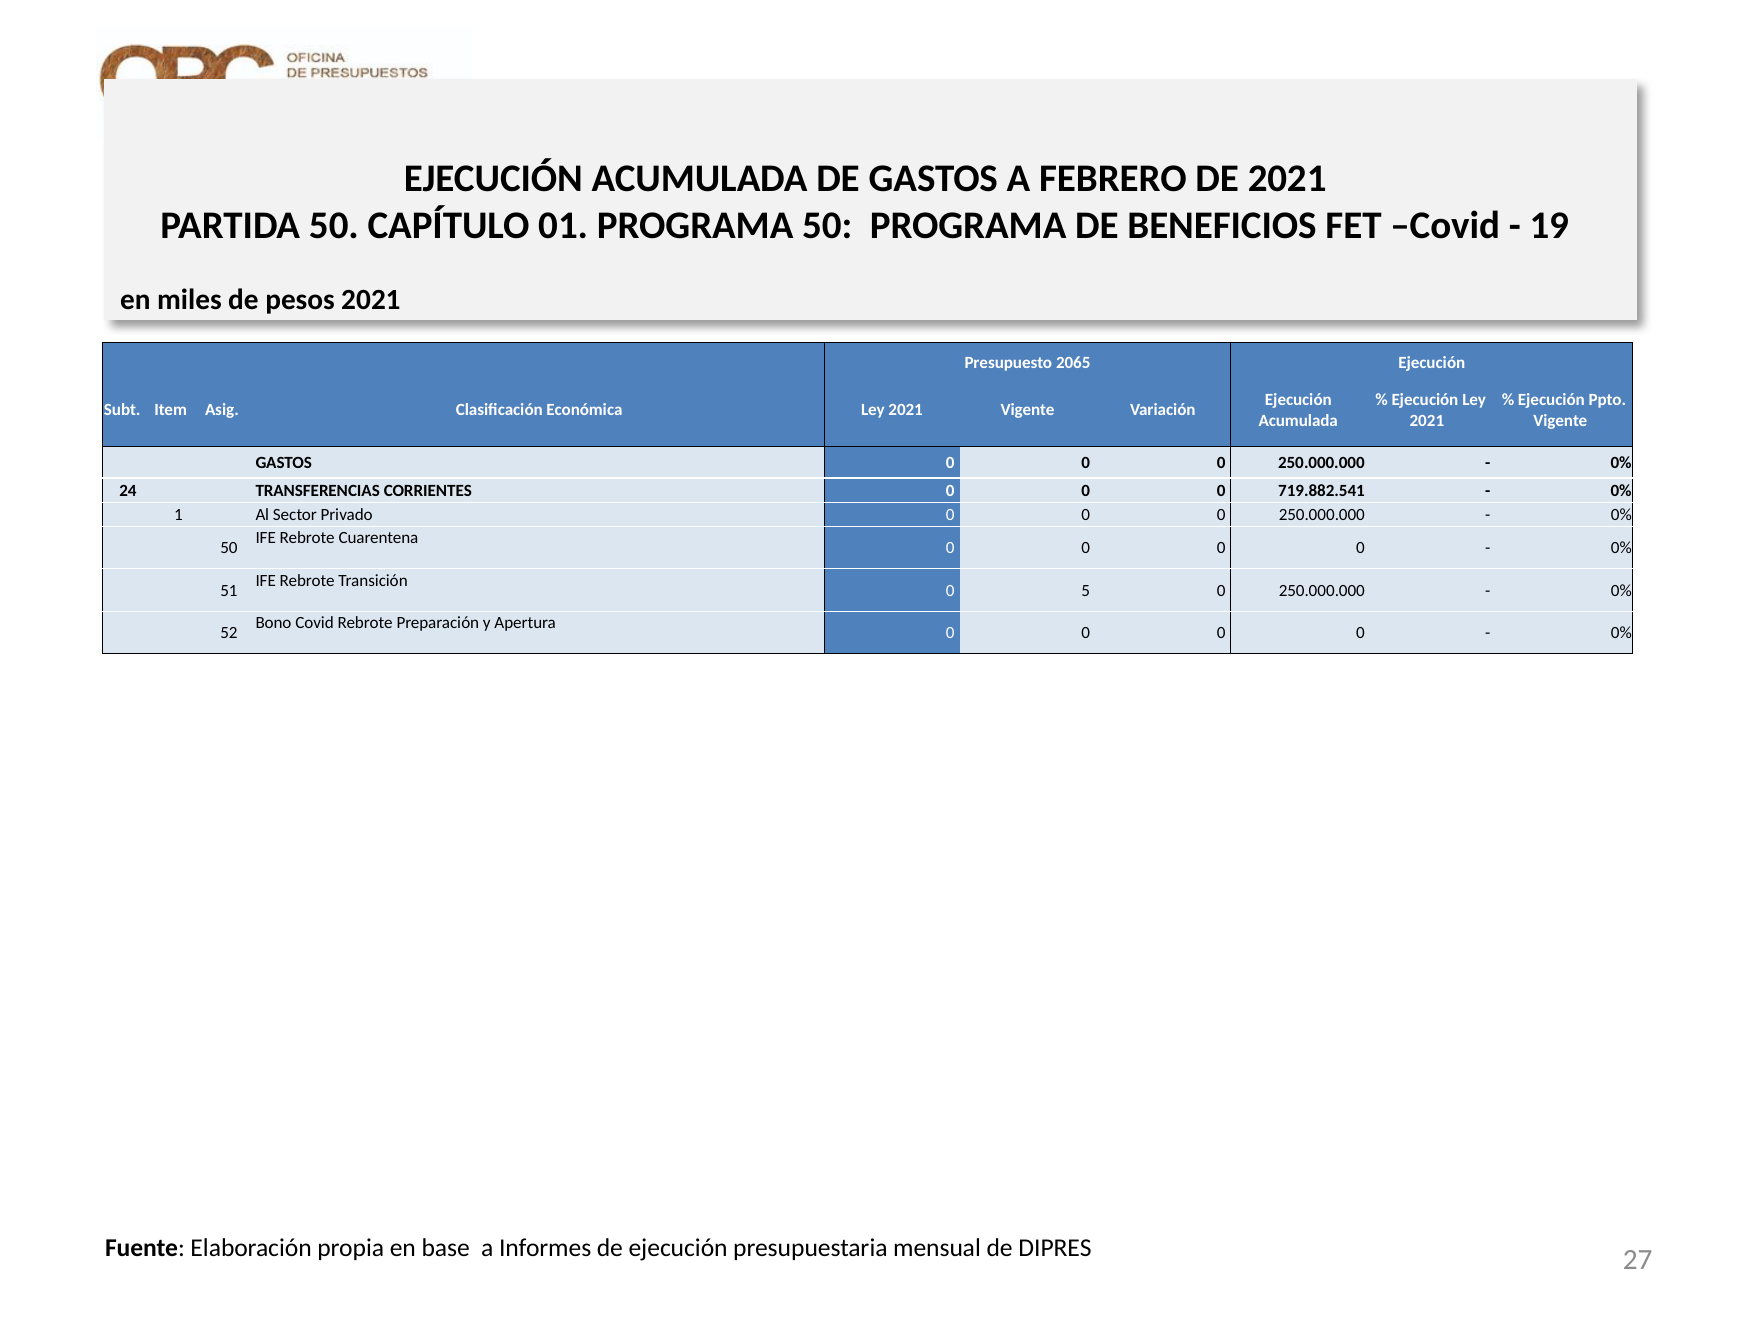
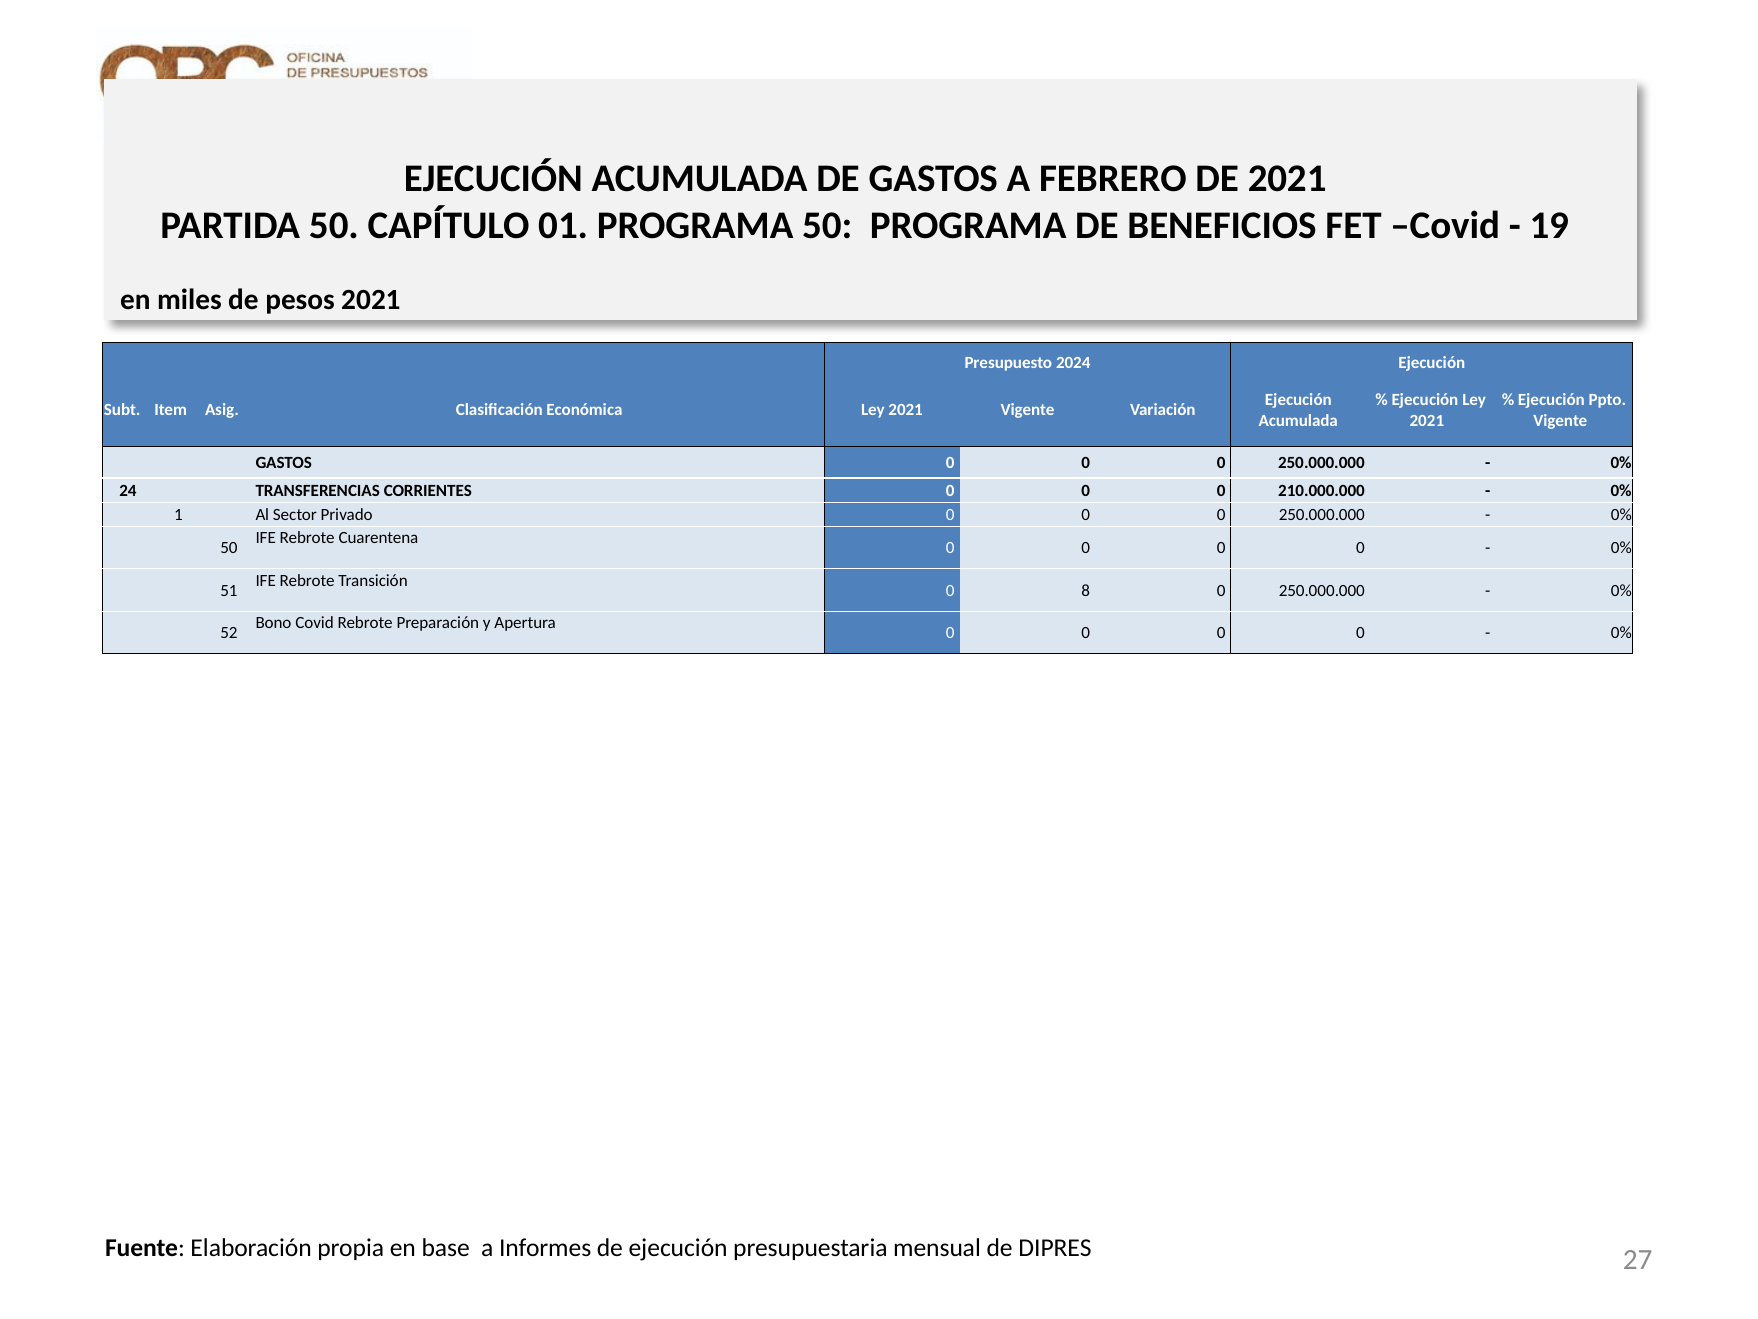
2065: 2065 -> 2024
719.882.541: 719.882.541 -> 210.000.000
5: 5 -> 8
